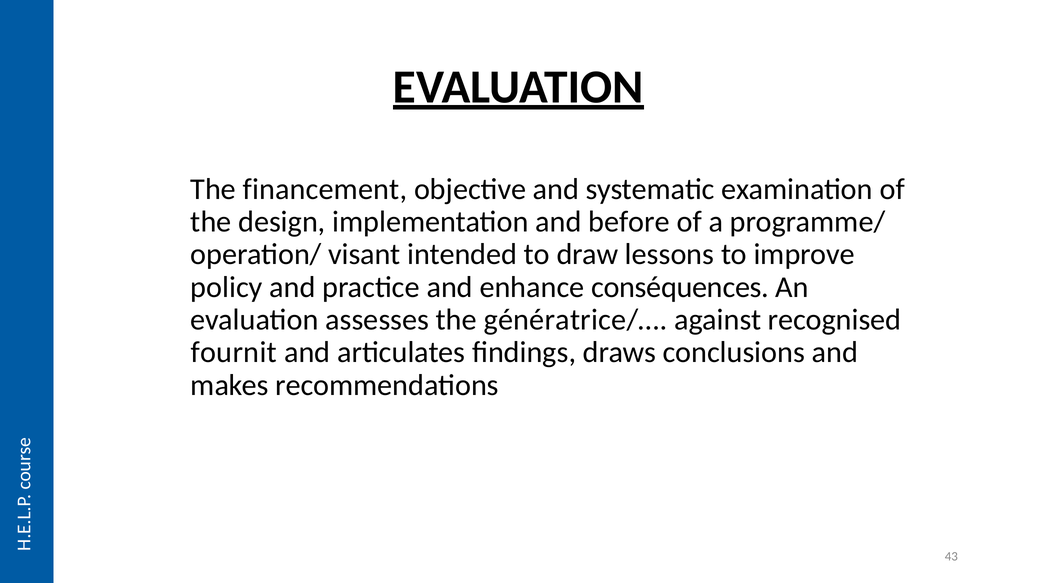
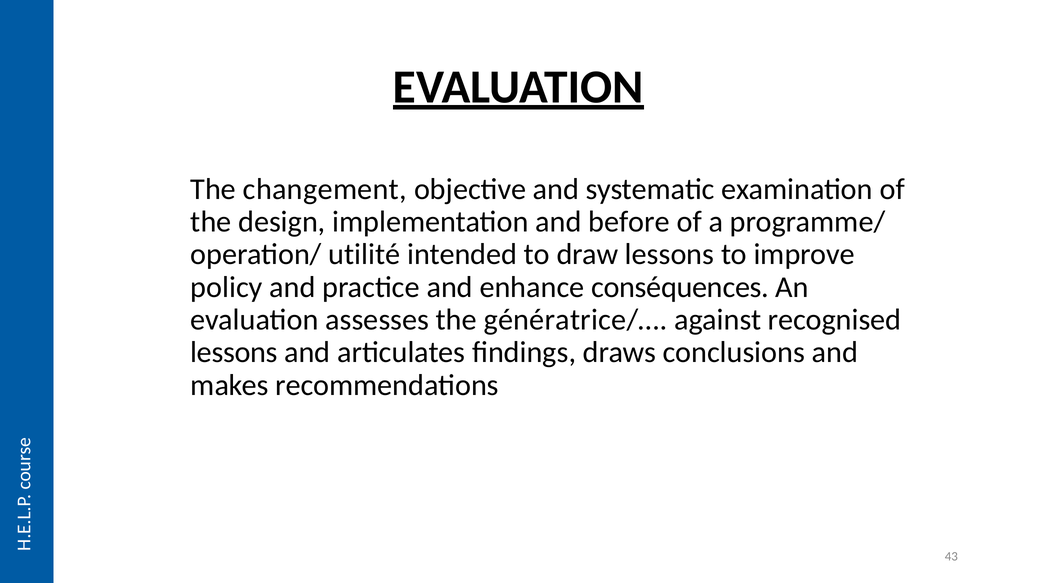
financement: financement -> changement
visant: visant -> utilité
fournit at (234, 353): fournit -> lessons
